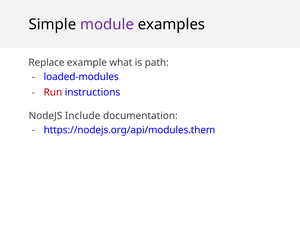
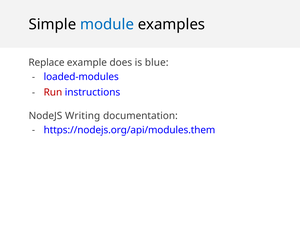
module colour: purple -> blue
what: what -> does
path: path -> blue
Include: Include -> Writing
